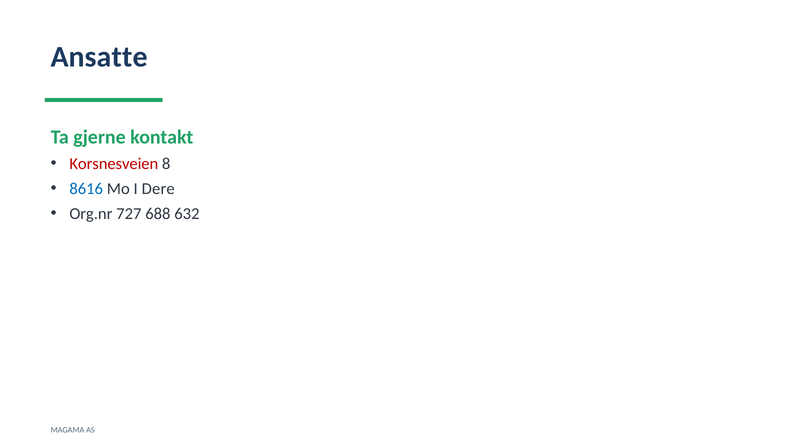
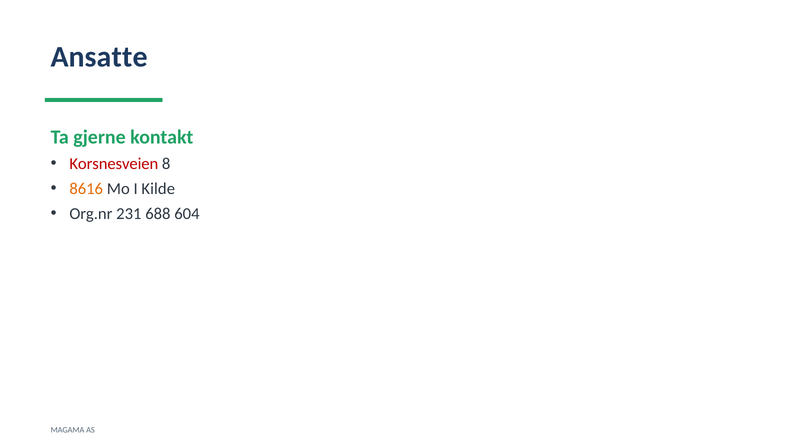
8616 colour: blue -> orange
Dere: Dere -> Kilde
727: 727 -> 231
632: 632 -> 604
